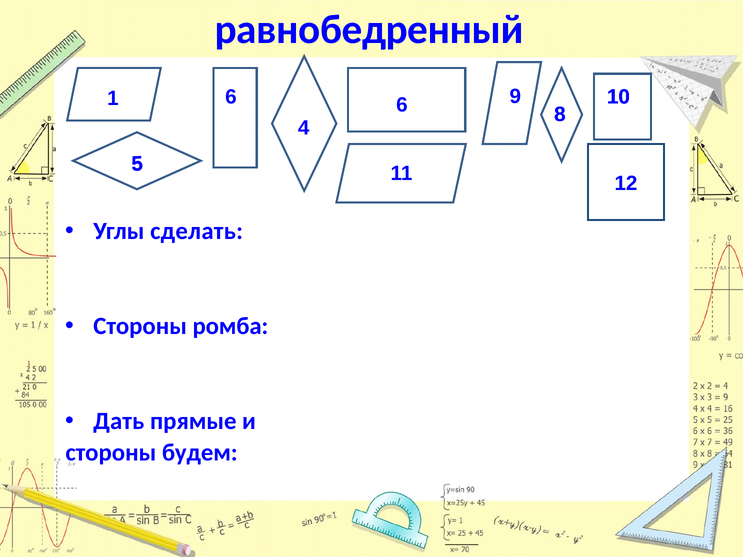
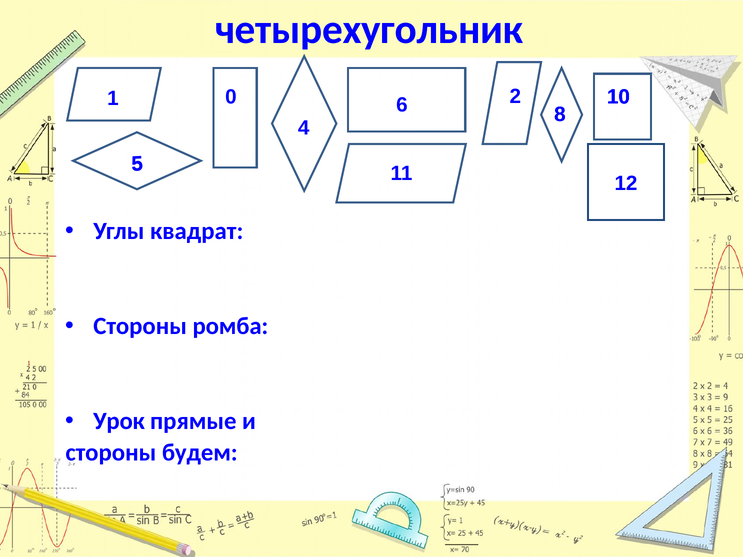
равнобедренный: равнобедренный -> четырехугольник
1 6: 6 -> 0
9: 9 -> 2
сделать: сделать -> квадрат
Дать: Дать -> Урок
